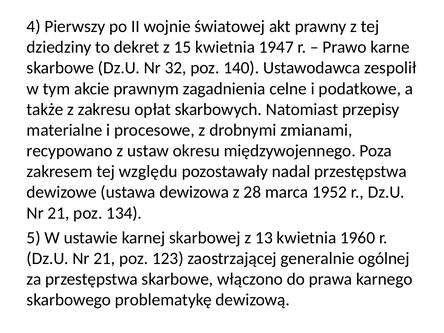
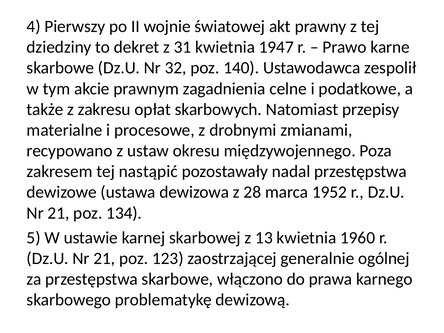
15: 15 -> 31
względu: względu -> nastąpić
